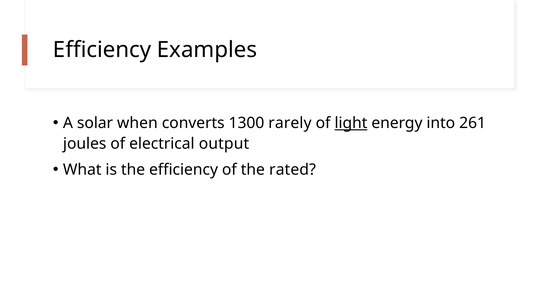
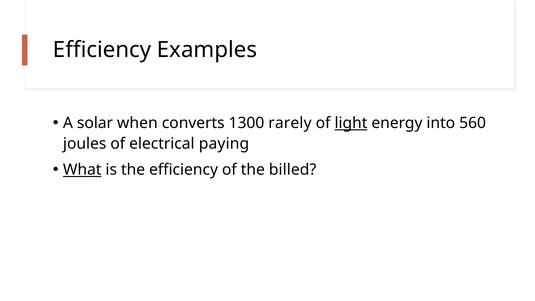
261: 261 -> 560
output: output -> paying
What underline: none -> present
rated: rated -> billed
